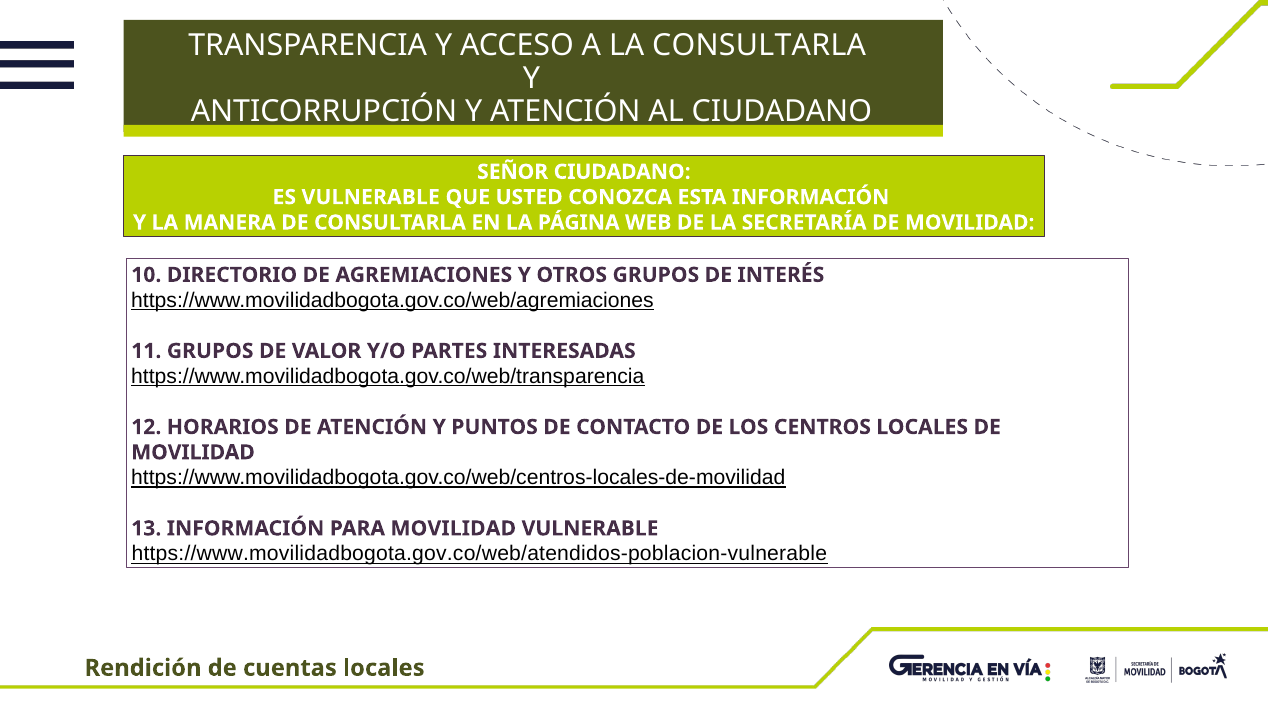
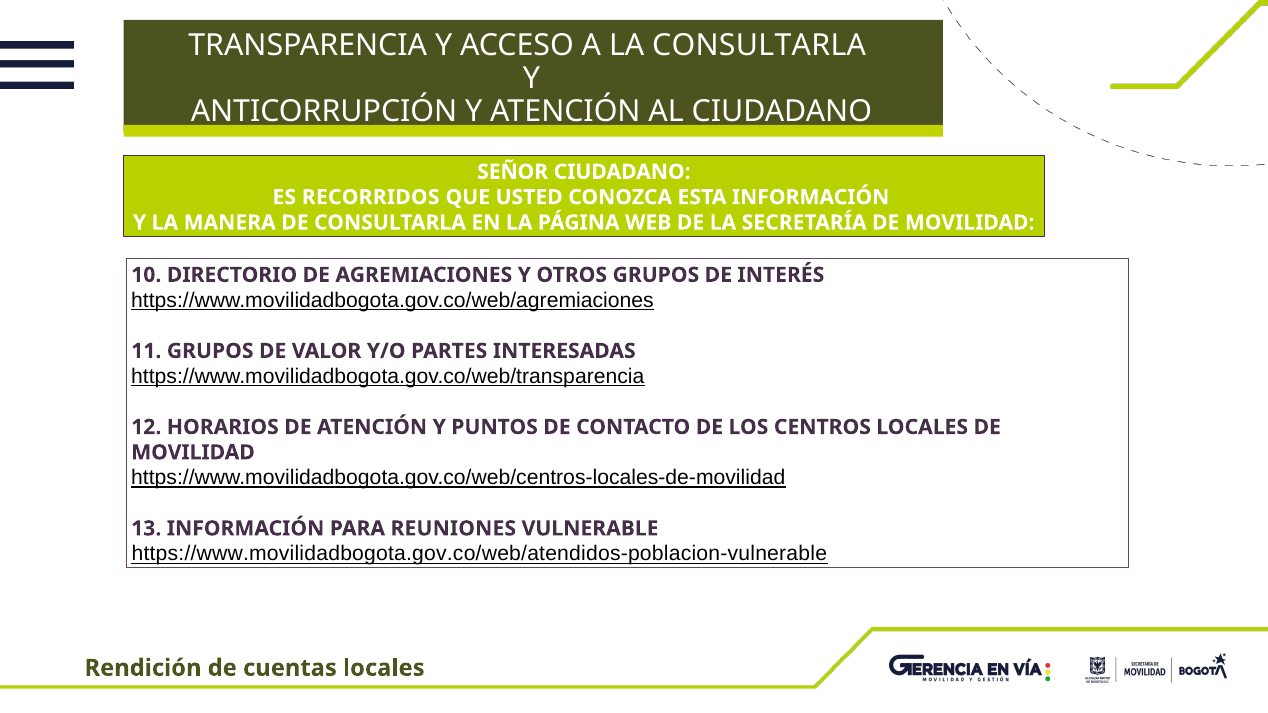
ES VULNERABLE: VULNERABLE -> RECORRIDOS
PARA MOVILIDAD: MOVILIDAD -> REUNIONES
